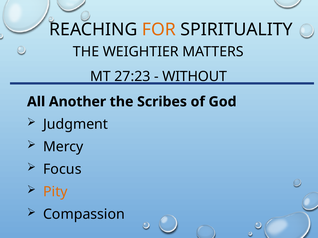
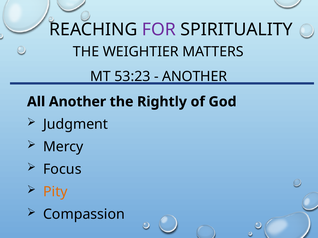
FOR colour: orange -> purple
27:23: 27:23 -> 53:23
WITHOUT at (195, 77): WITHOUT -> ANOTHER
Scribes: Scribes -> Rightly
